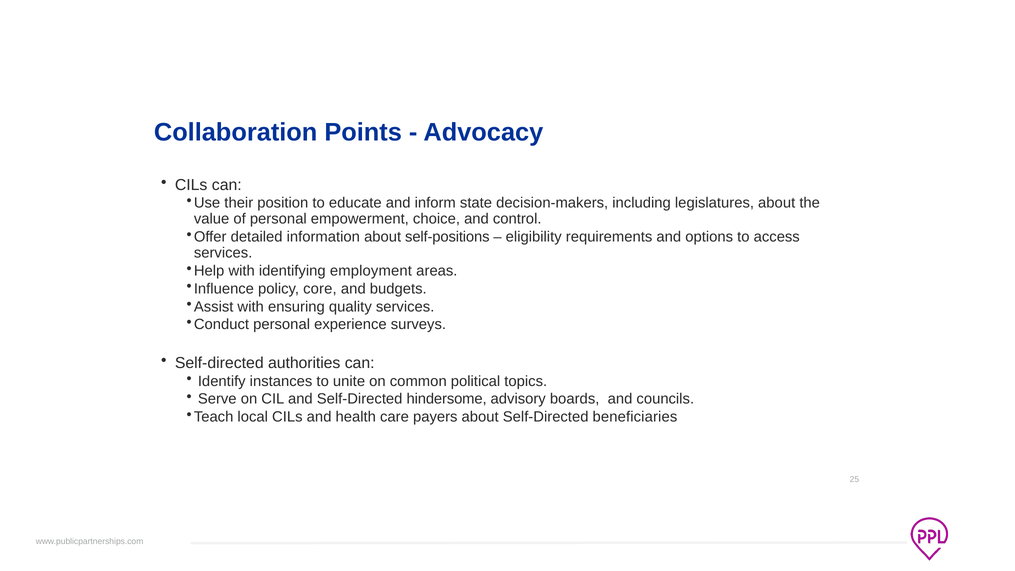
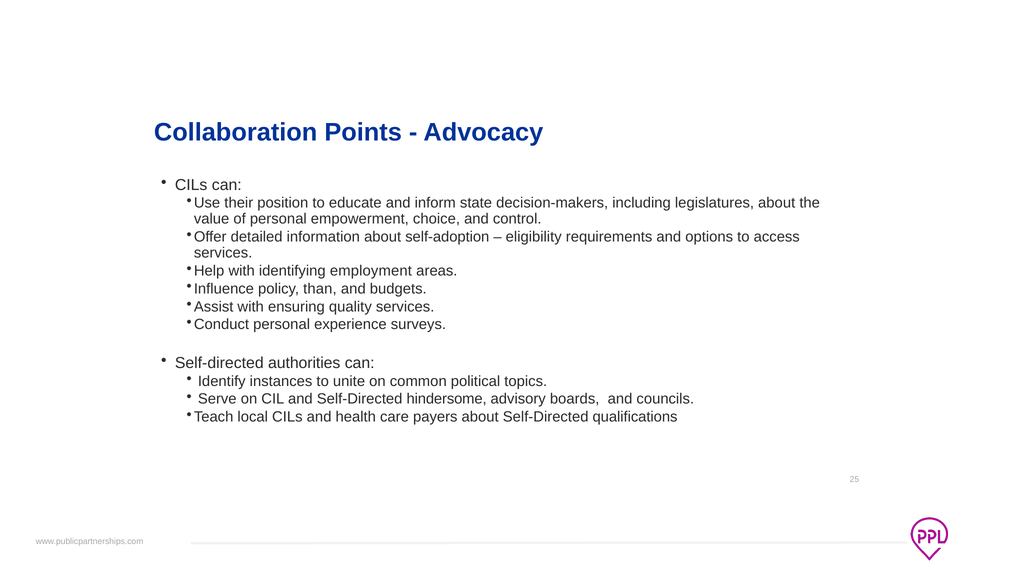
self-positions: self-positions -> self-adoption
core: core -> than
beneficiaries: beneficiaries -> qualifications
